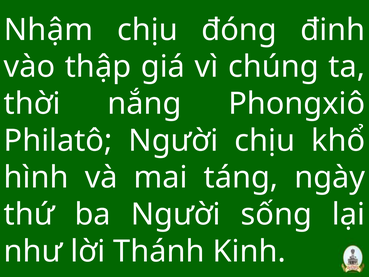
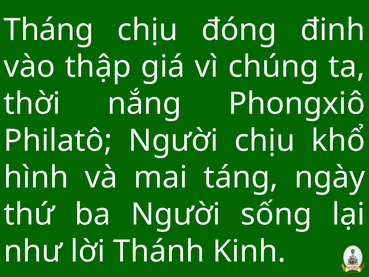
Nhậm: Nhậm -> Tháng
